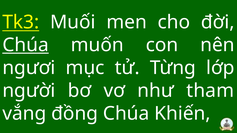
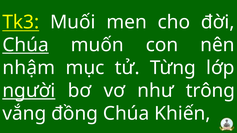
ngươi: ngươi -> nhậm
người underline: none -> present
tham: tham -> trông
